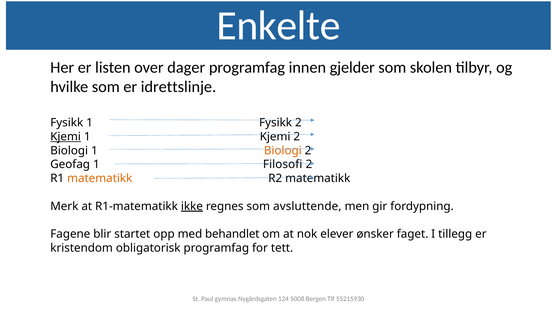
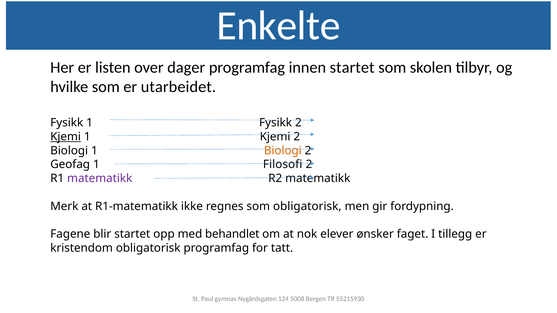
innen gjelder: gjelder -> startet
idrettslinje: idrettslinje -> utarbeidet
matematikk at (100, 179) colour: orange -> purple
ikke underline: present -> none
som avsluttende: avsluttende -> obligatorisk
tett: tett -> tatt
